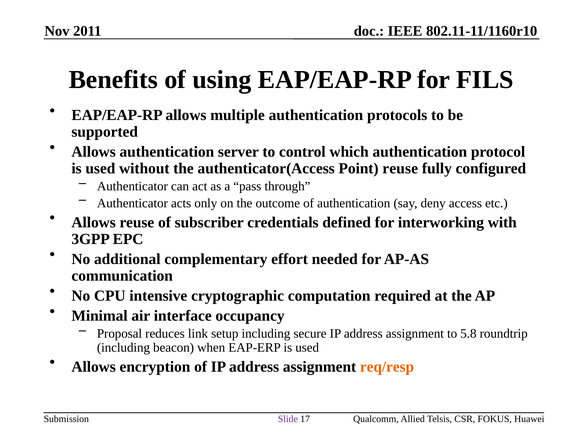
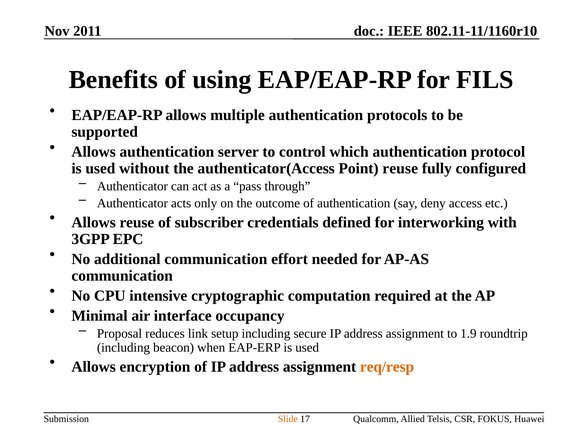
additional complementary: complementary -> communication
5.8: 5.8 -> 1.9
Slide colour: purple -> orange
